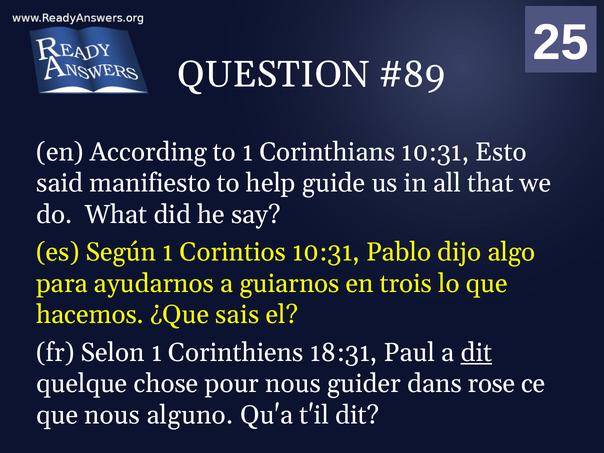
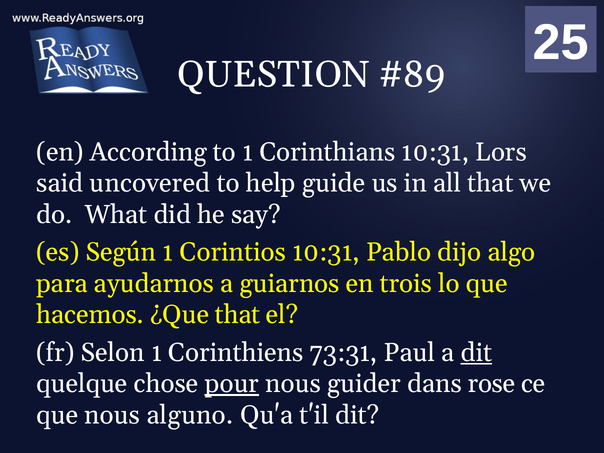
Esto: Esto -> Lors
manifiesto: manifiesto -> uncovered
¿Que sais: sais -> that
18:31: 18:31 -> 73:31
pour underline: none -> present
